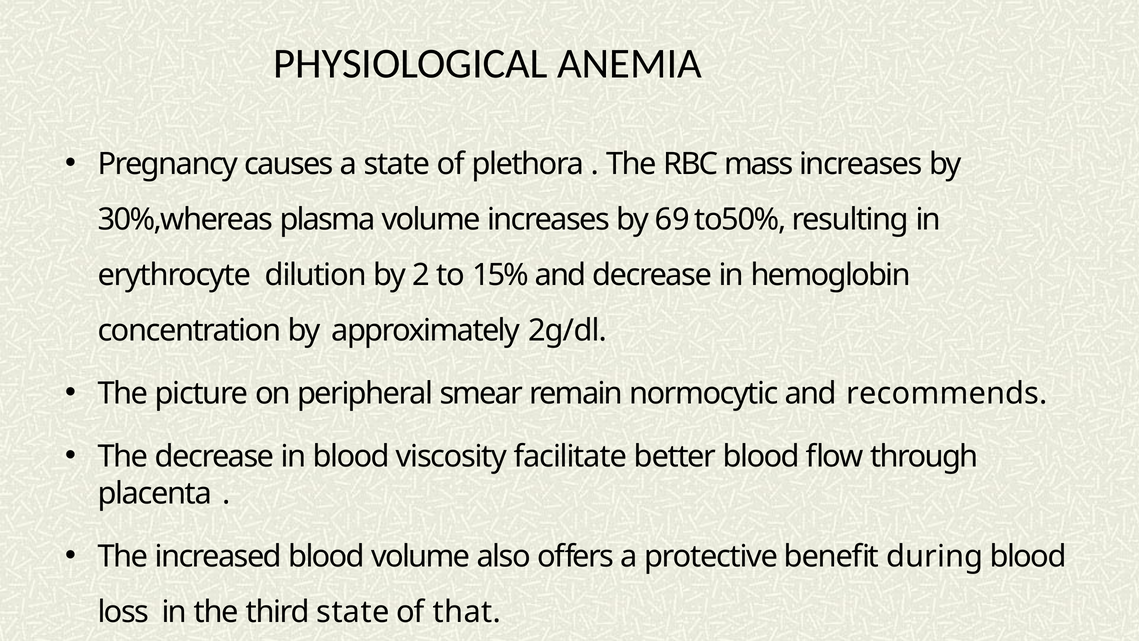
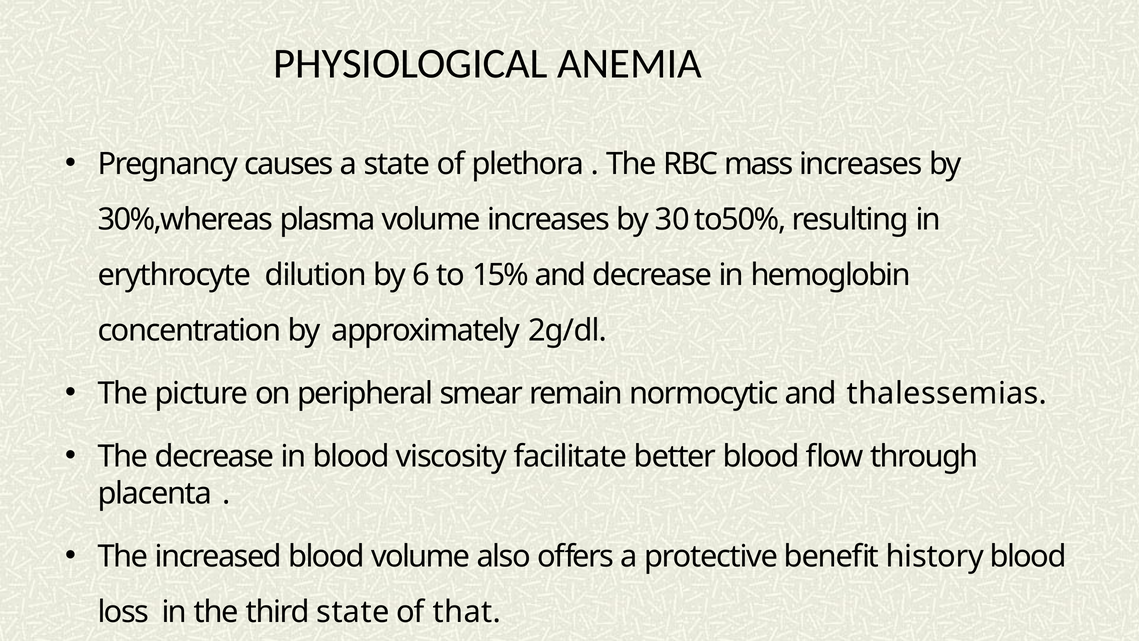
69: 69 -> 30
2: 2 -> 6
recommends: recommends -> thalessemias
during: during -> history
